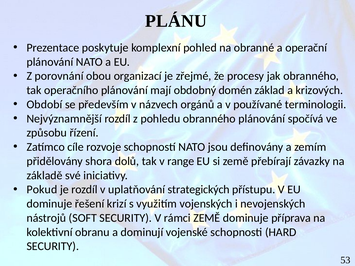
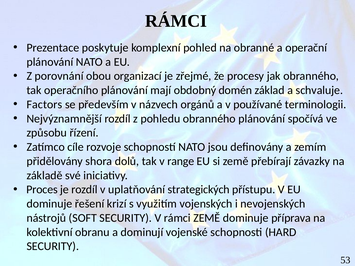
PLÁNU at (176, 21): PLÁNU -> RÁMCI
krizových: krizových -> schvaluje
Období: Období -> Factors
Pokud: Pokud -> Proces
